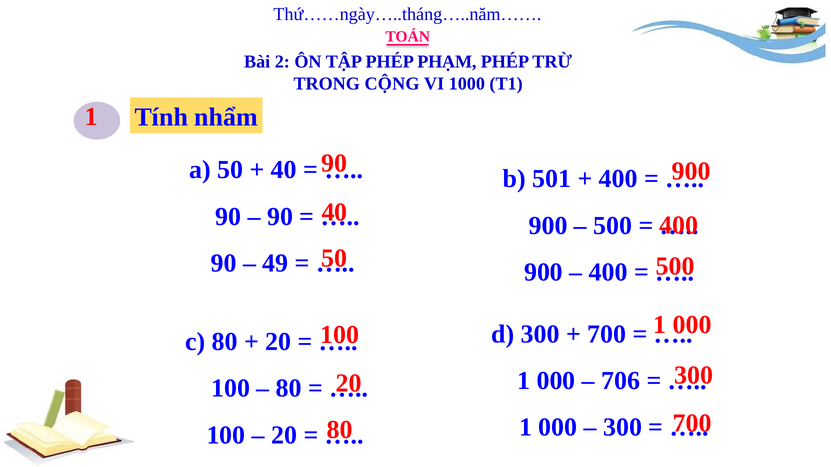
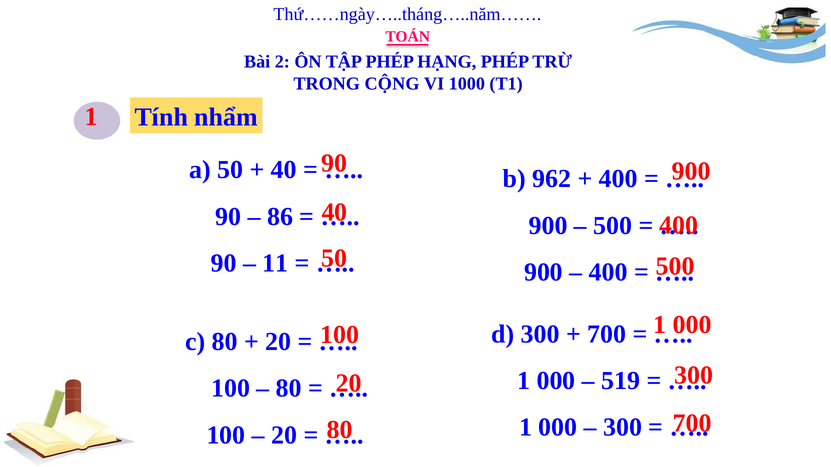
PHẠM: PHẠM -> HẠNG
501: 501 -> 962
90 at (280, 216): 90 -> 86
49: 49 -> 11
706: 706 -> 519
